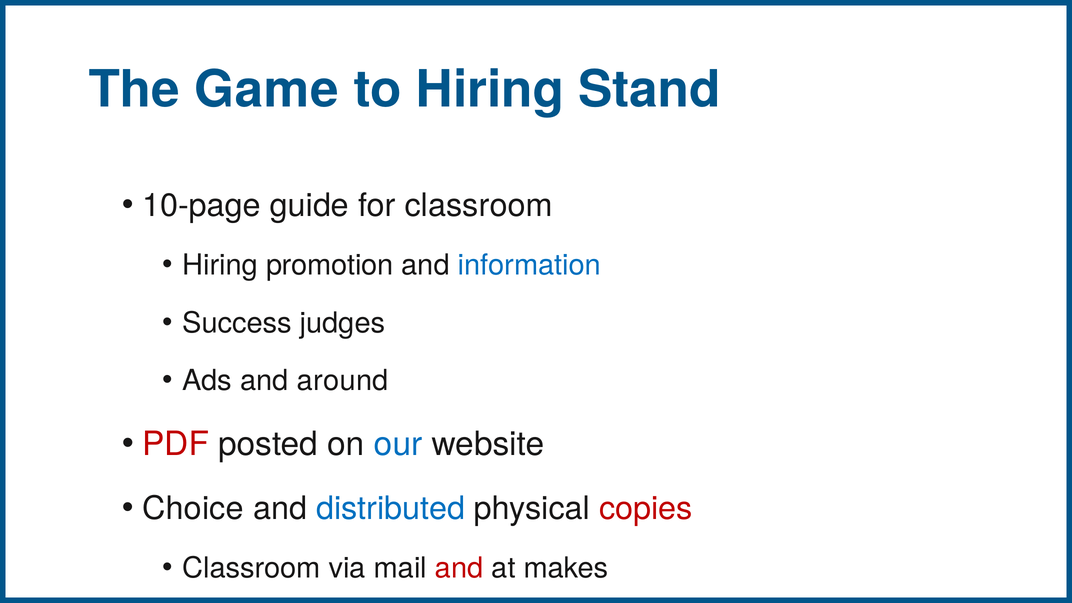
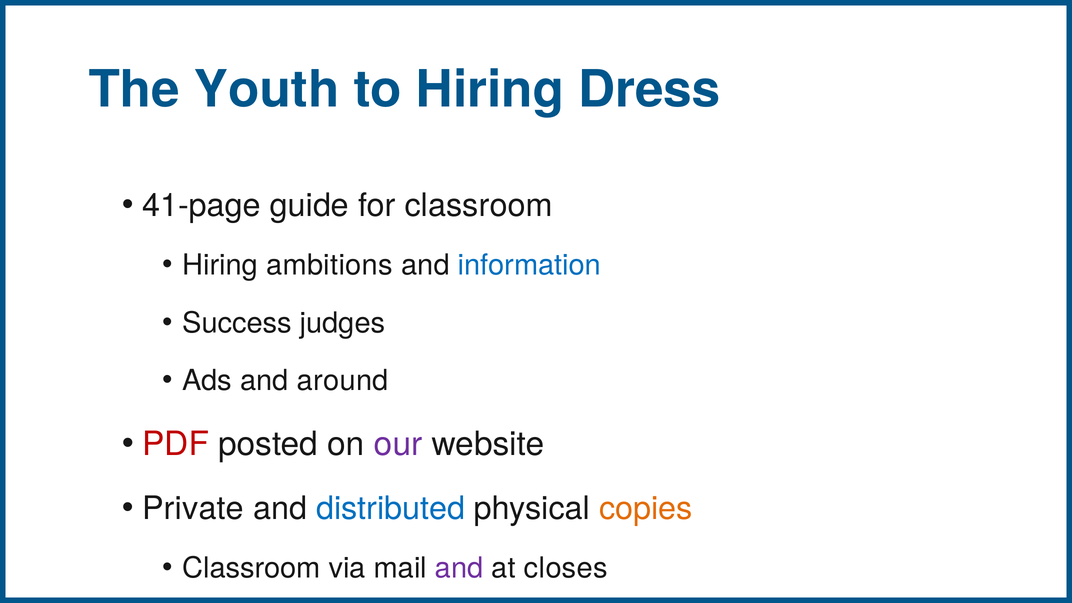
Game: Game -> Youth
Stand: Stand -> Dress
10-page: 10-page -> 41-page
promotion: promotion -> ambitions
our colour: blue -> purple
Choice: Choice -> Private
copies colour: red -> orange
and at (459, 568) colour: red -> purple
makes: makes -> closes
